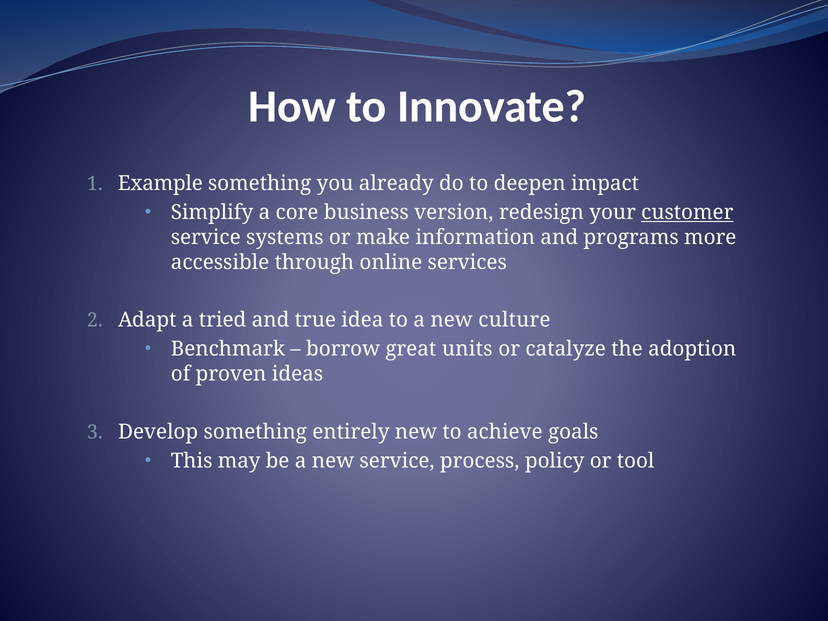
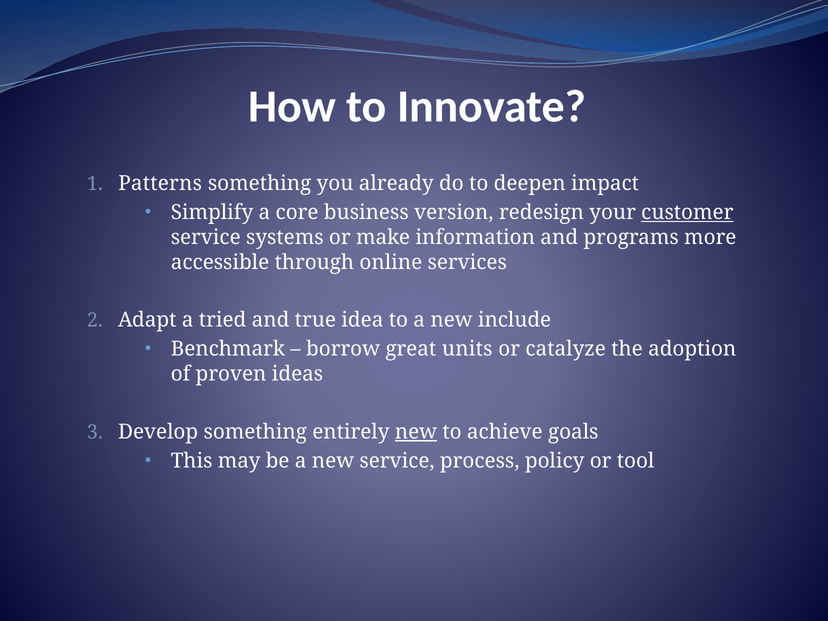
Example: Example -> Patterns
culture: culture -> include
new at (416, 432) underline: none -> present
